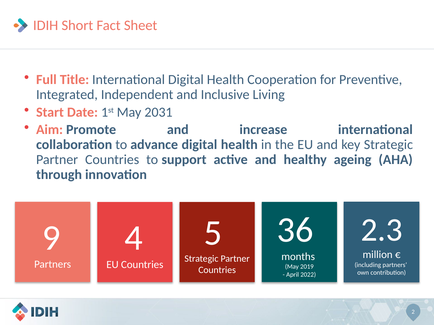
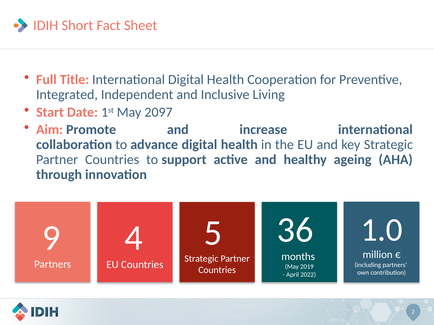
2031: 2031 -> 2097
2.3: 2.3 -> 1.0
